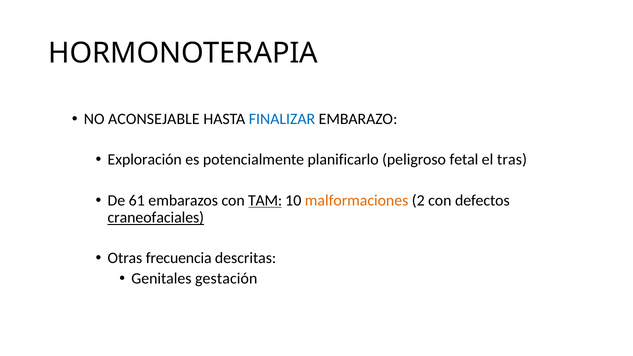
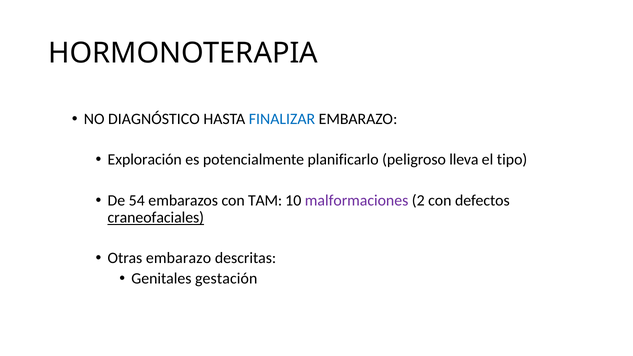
ACONSEJABLE: ACONSEJABLE -> DIAGNÓSTICO
fetal: fetal -> lleva
tras: tras -> tipo
61: 61 -> 54
TAM underline: present -> none
malformaciones colour: orange -> purple
Otras frecuencia: frecuencia -> embarazo
